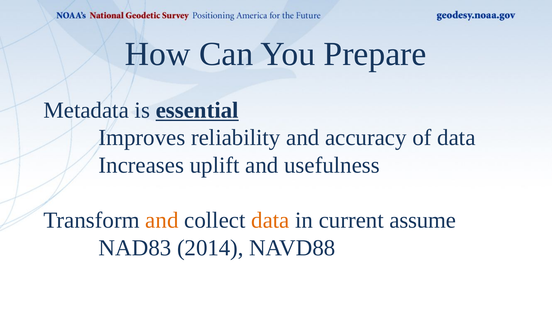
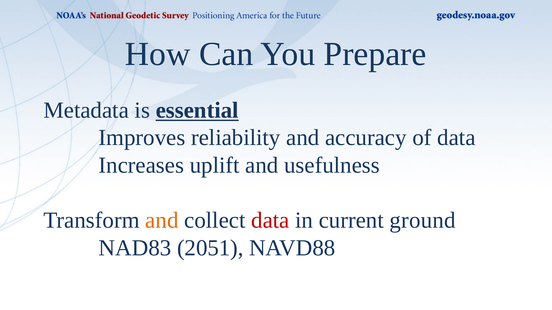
data at (270, 221) colour: orange -> red
assume: assume -> ground
2014: 2014 -> 2051
